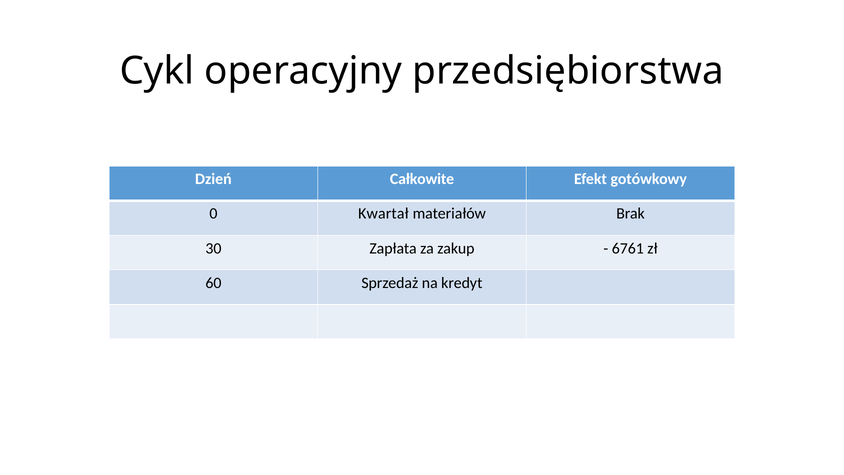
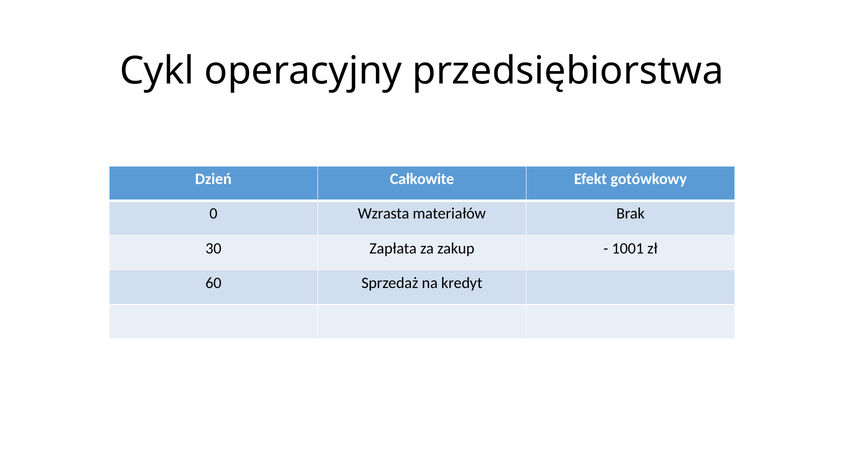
Kwartał: Kwartał -> Wzrasta
6761: 6761 -> 1001
